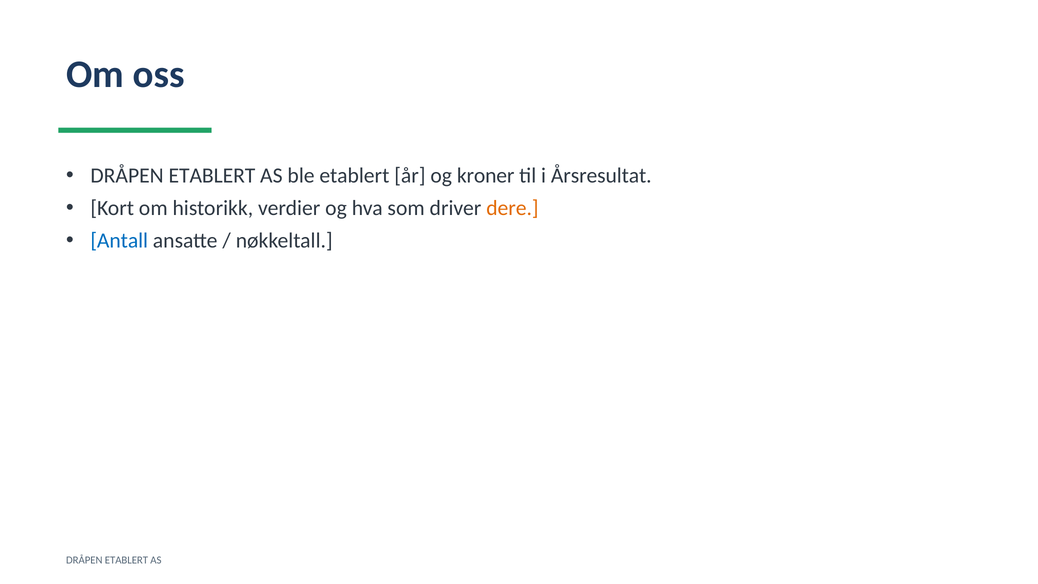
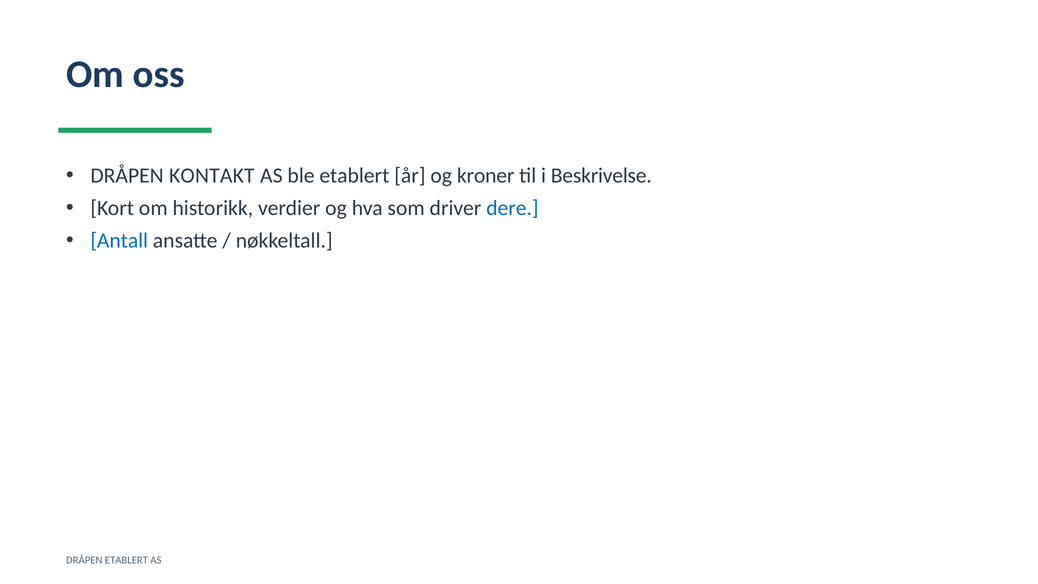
ETABLERT at (212, 176): ETABLERT -> KONTAKT
Årsresultat: Årsresultat -> Beskrivelse
dere colour: orange -> blue
